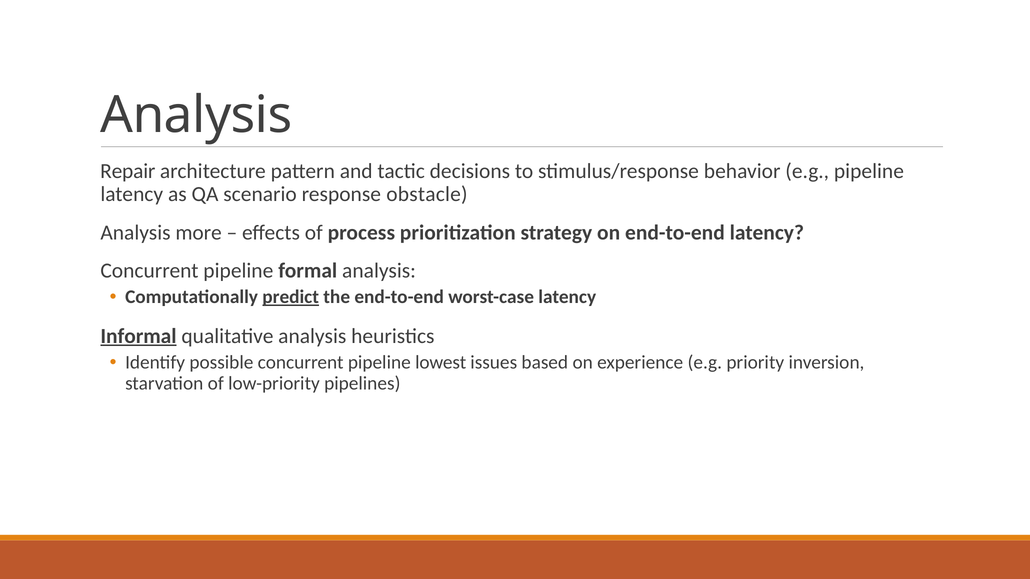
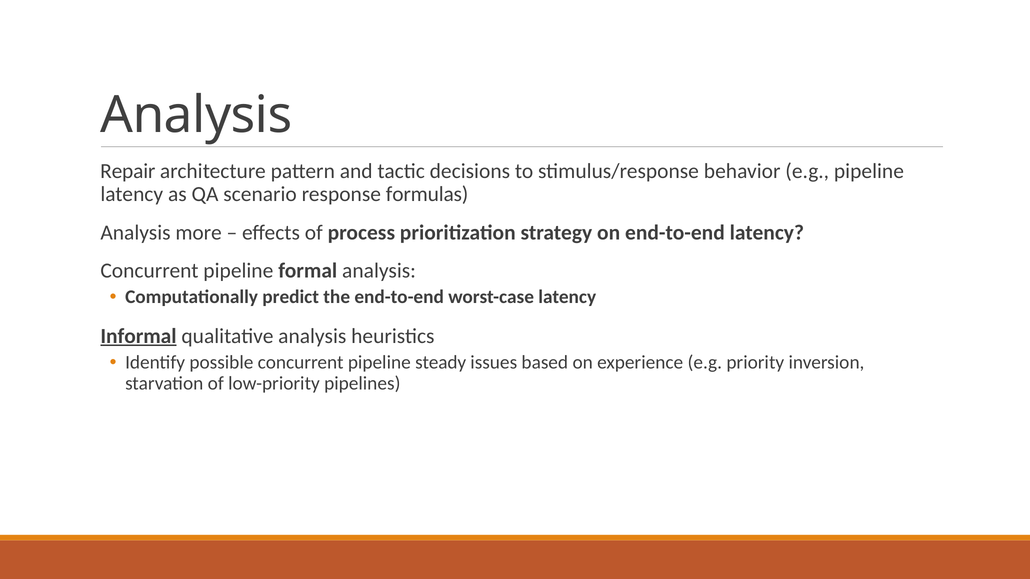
obstacle: obstacle -> formulas
predict underline: present -> none
lowest: lowest -> steady
